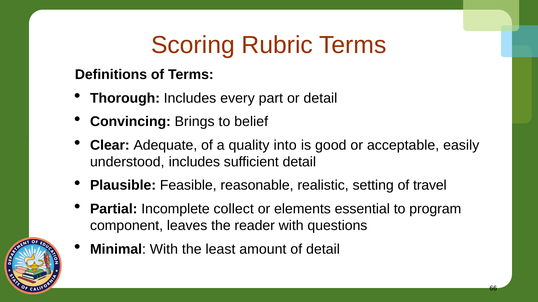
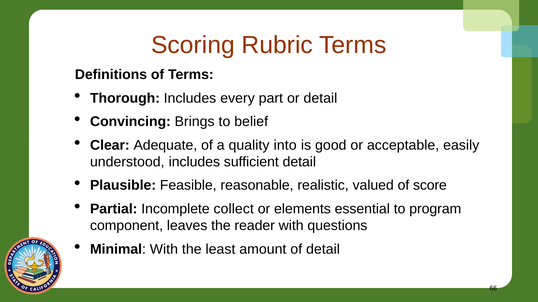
setting: setting -> valued
travel: travel -> score
